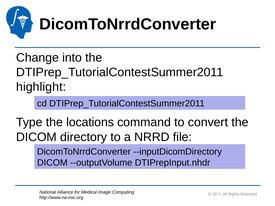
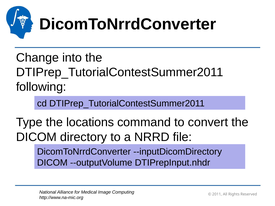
highlight: highlight -> following
